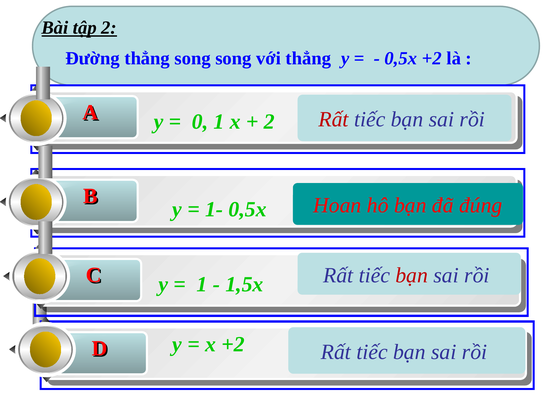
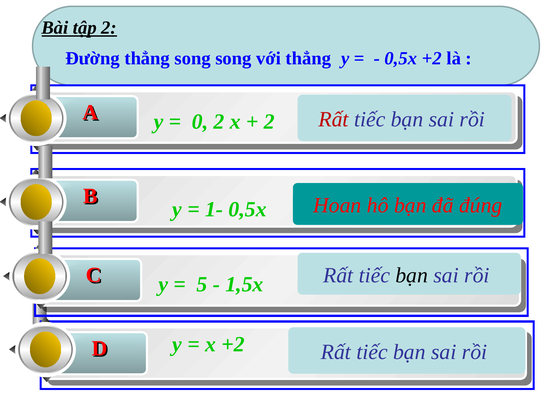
0 1: 1 -> 2
bạn at (412, 275) colour: red -> black
1 at (202, 284): 1 -> 5
